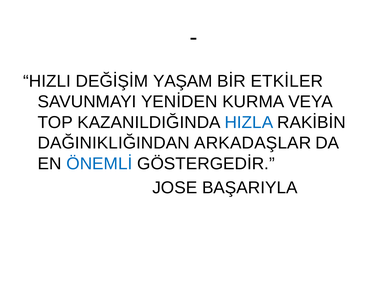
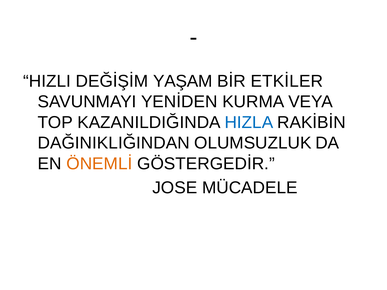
ARKADAŞLAR: ARKADAŞLAR -> OLUMSUZLUK
ÖNEMLİ colour: blue -> orange
BAŞARIYLA: BAŞARIYLA -> MÜCADELE
